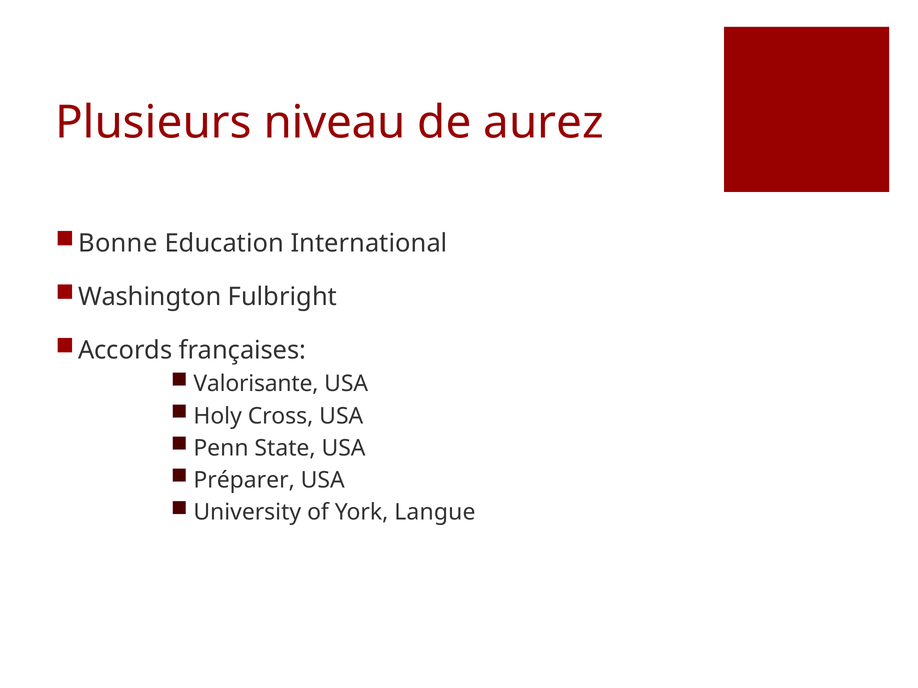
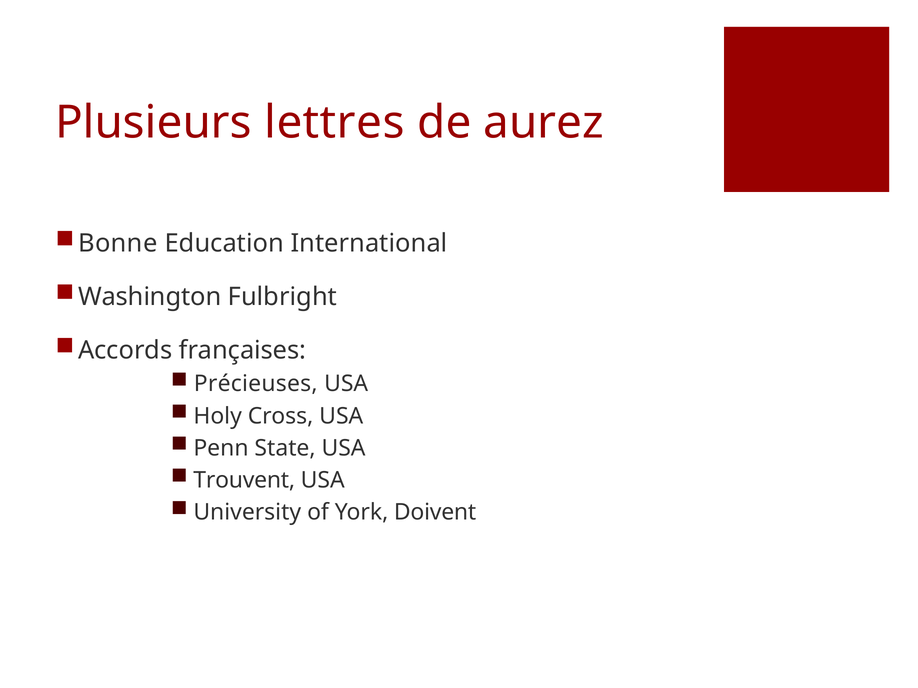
niveau: niveau -> lettres
Valorisante: Valorisante -> Précieuses
Préparer: Préparer -> Trouvent
Langue: Langue -> Doivent
